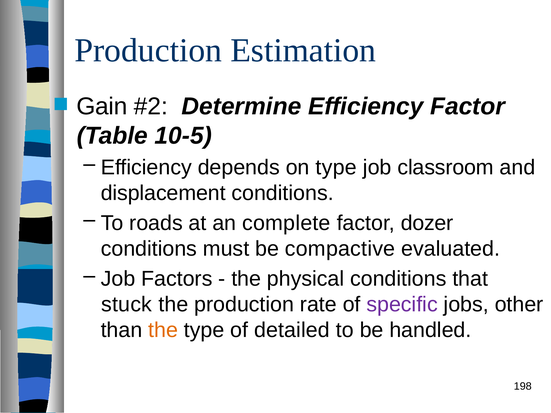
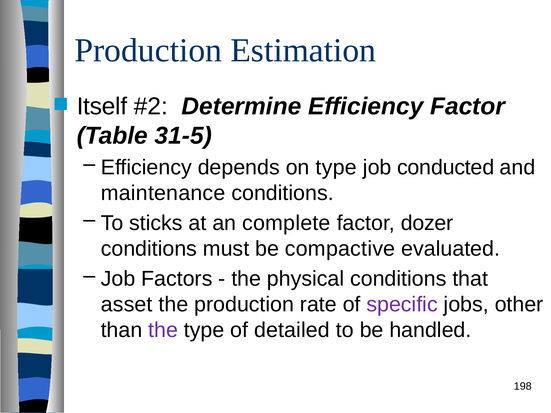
Gain: Gain -> Itself
10-5: 10-5 -> 31-5
classroom: classroom -> conducted
displacement: displacement -> maintenance
roads: roads -> sticks
stuck: stuck -> asset
the at (163, 330) colour: orange -> purple
